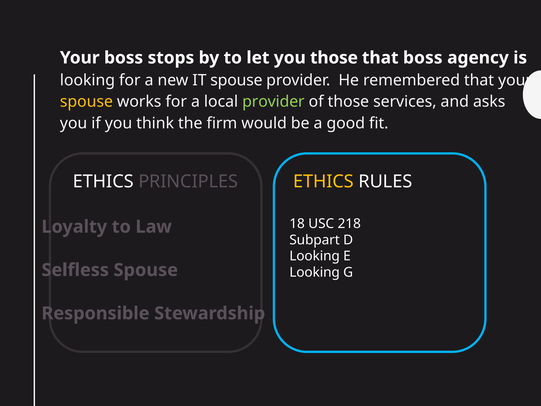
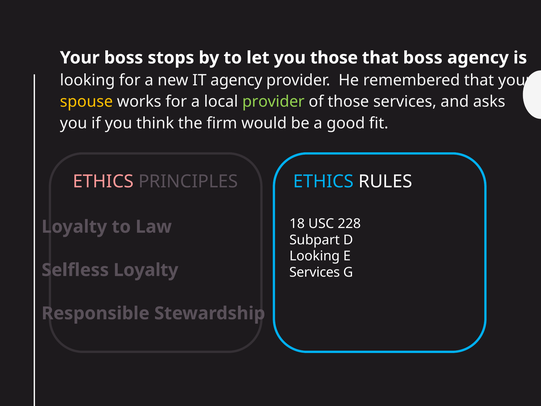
IT spouse: spouse -> agency
ETHICS at (103, 182) colour: white -> pink
ETHICS at (323, 181) colour: yellow -> light blue
218: 218 -> 228
Selfless Spouse: Spouse -> Loyalty
Looking at (315, 272): Looking -> Services
